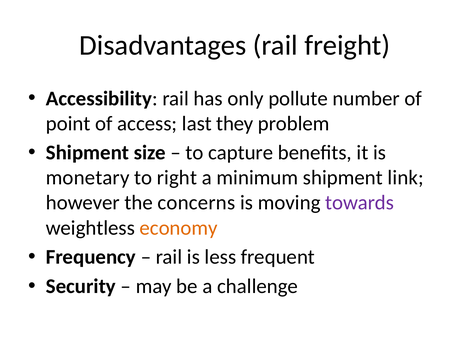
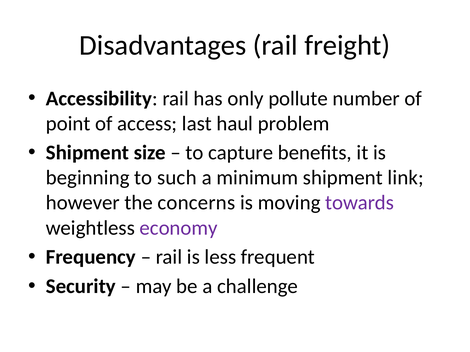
they: they -> haul
monetary: monetary -> beginning
right: right -> such
economy colour: orange -> purple
